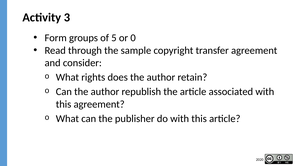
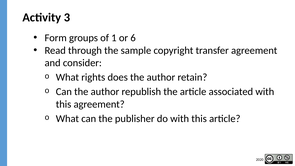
5: 5 -> 1
0: 0 -> 6
